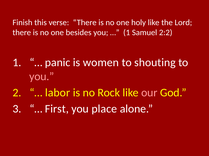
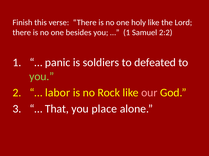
women: women -> soldiers
shouting: shouting -> defeated
you at (42, 77) colour: pink -> light green
First: First -> That
